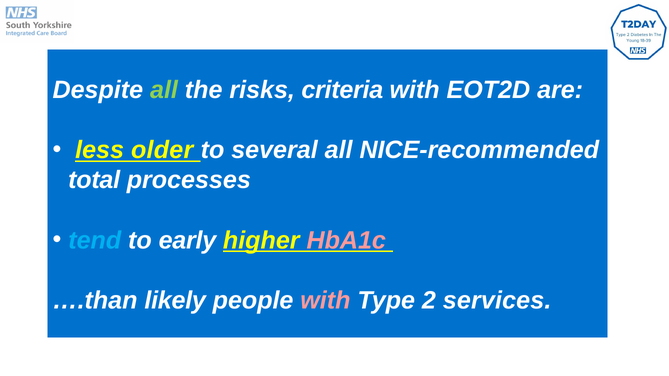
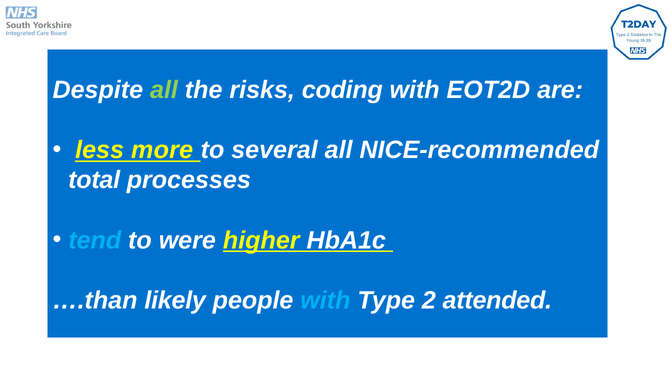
criteria: criteria -> coding
older: older -> more
early: early -> were
HbA1c colour: pink -> white
with at (325, 301) colour: pink -> light blue
services: services -> attended
